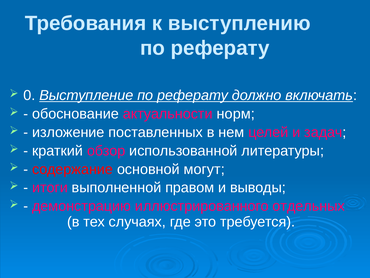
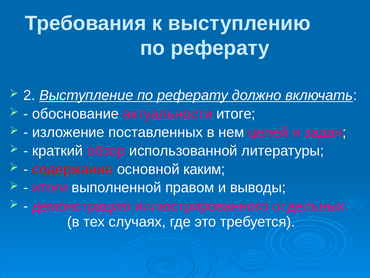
0: 0 -> 2
норм: норм -> итоге
могут: могут -> каким
